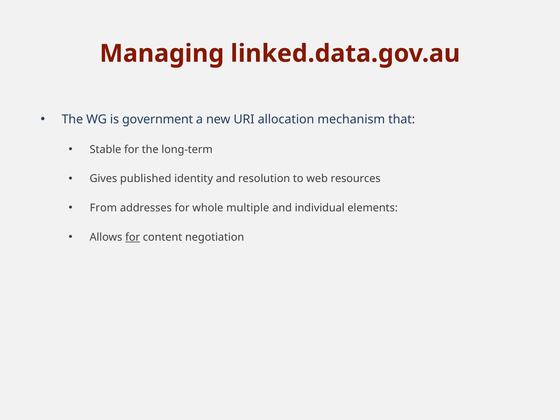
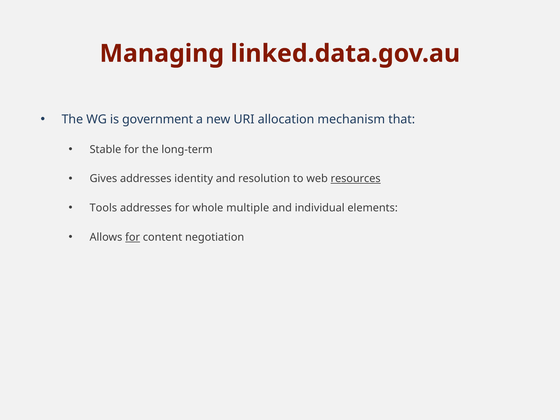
Gives published: published -> addresses
resources underline: none -> present
From: From -> Tools
